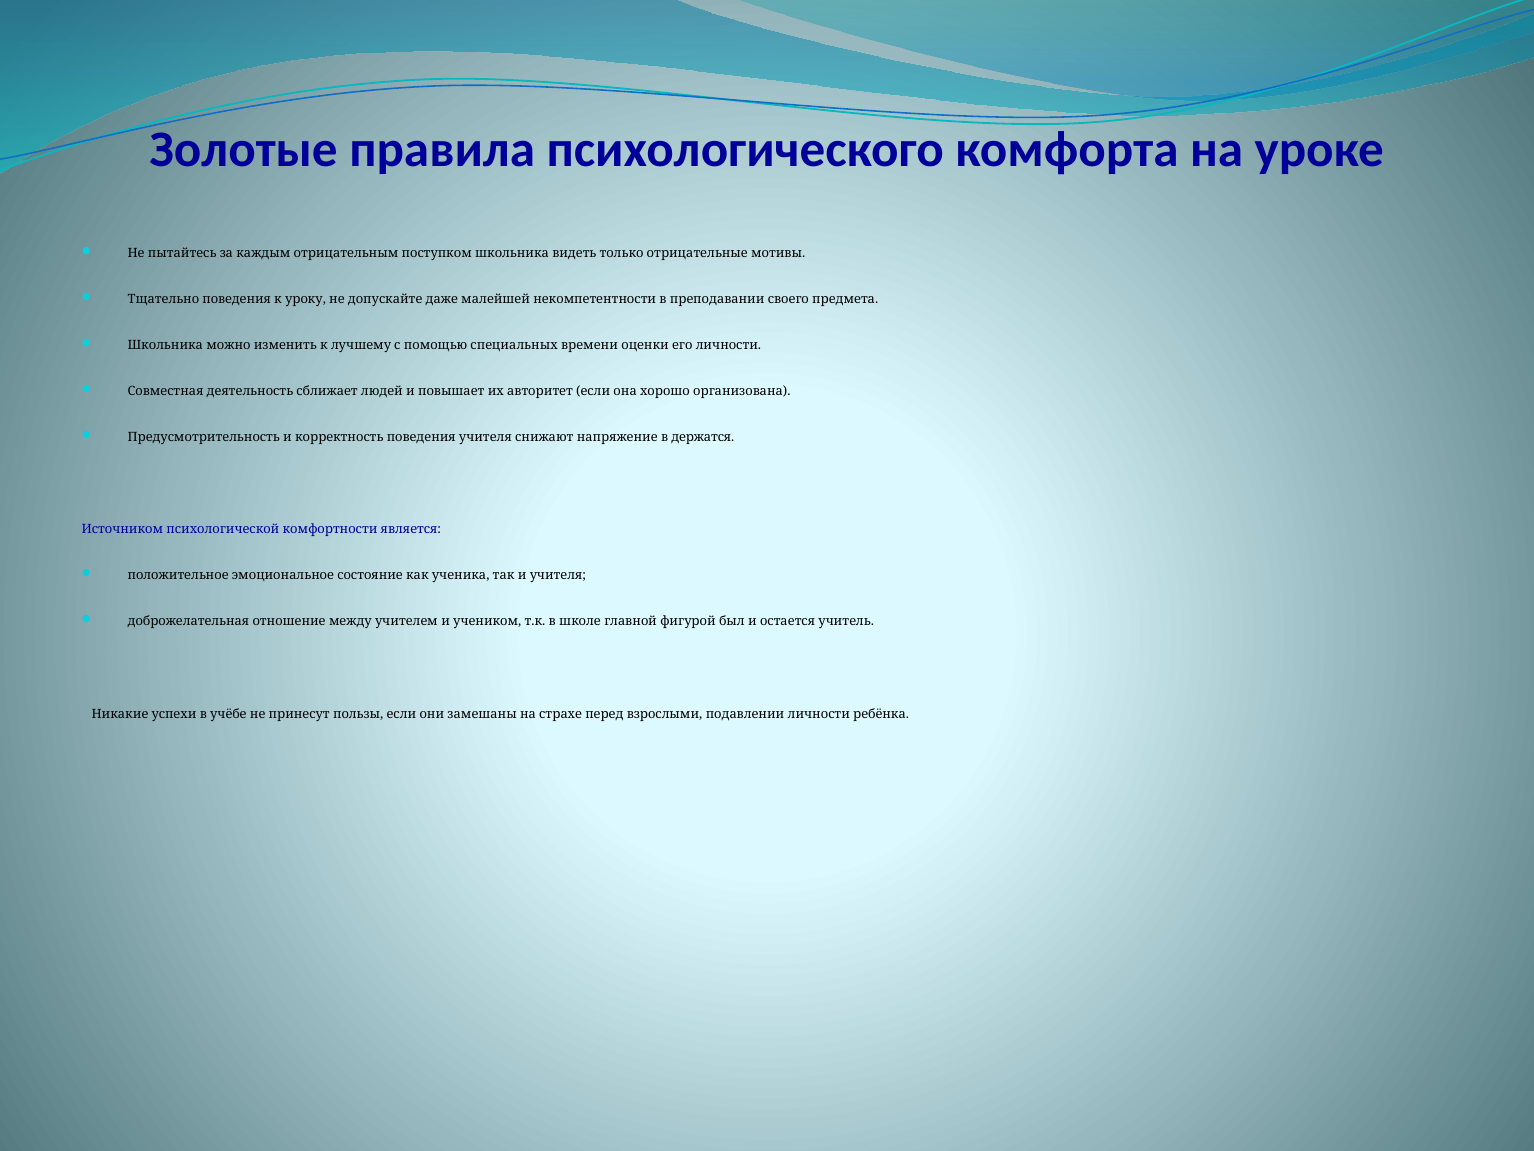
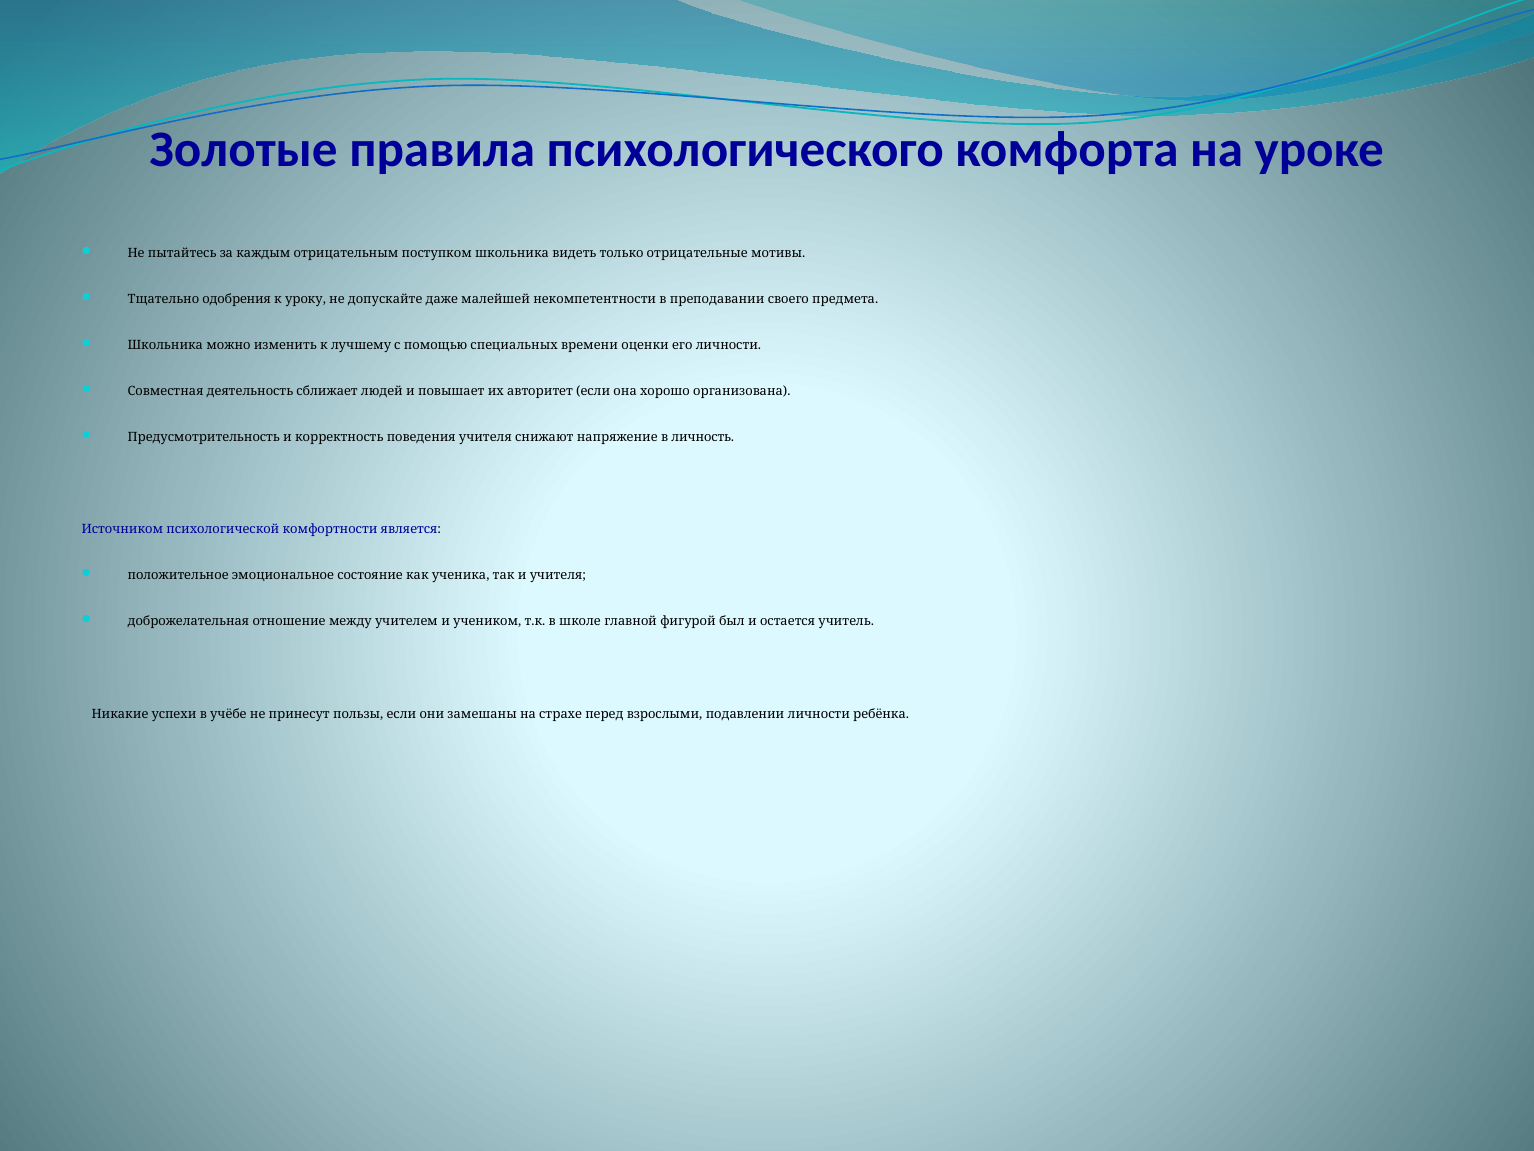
Тщательно поведения: поведения -> одобрения
держатся: держатся -> личность
